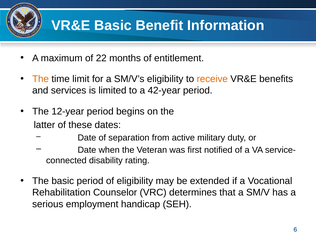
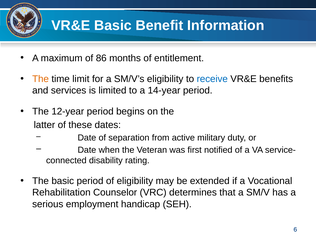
22: 22 -> 86
receive colour: orange -> blue
42-year: 42-year -> 14-year
